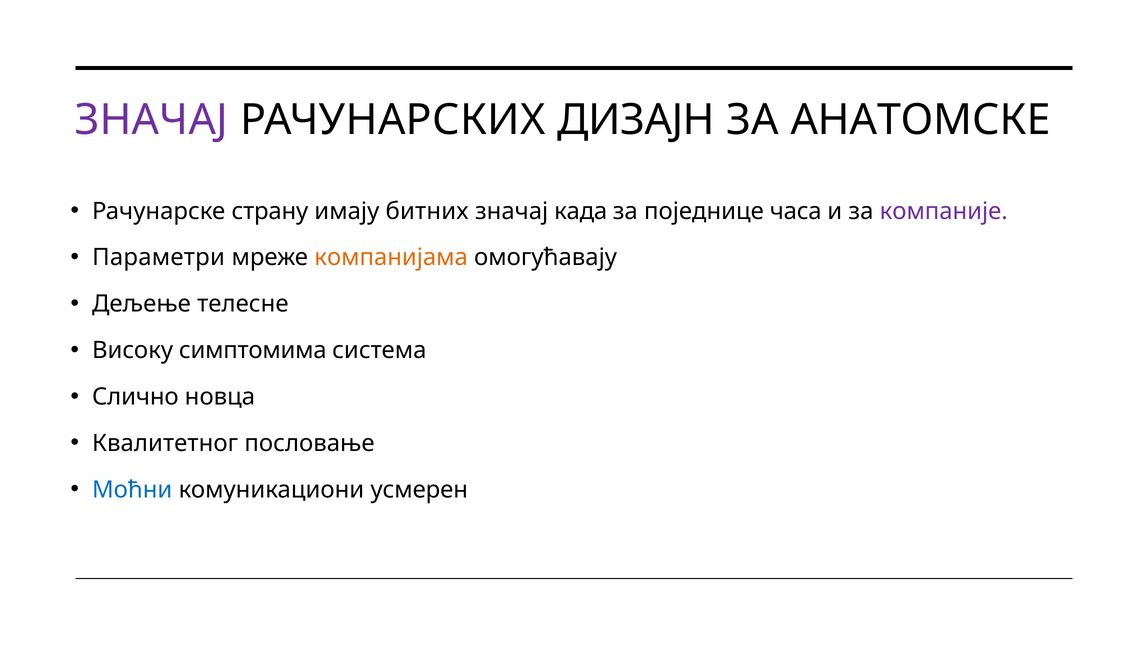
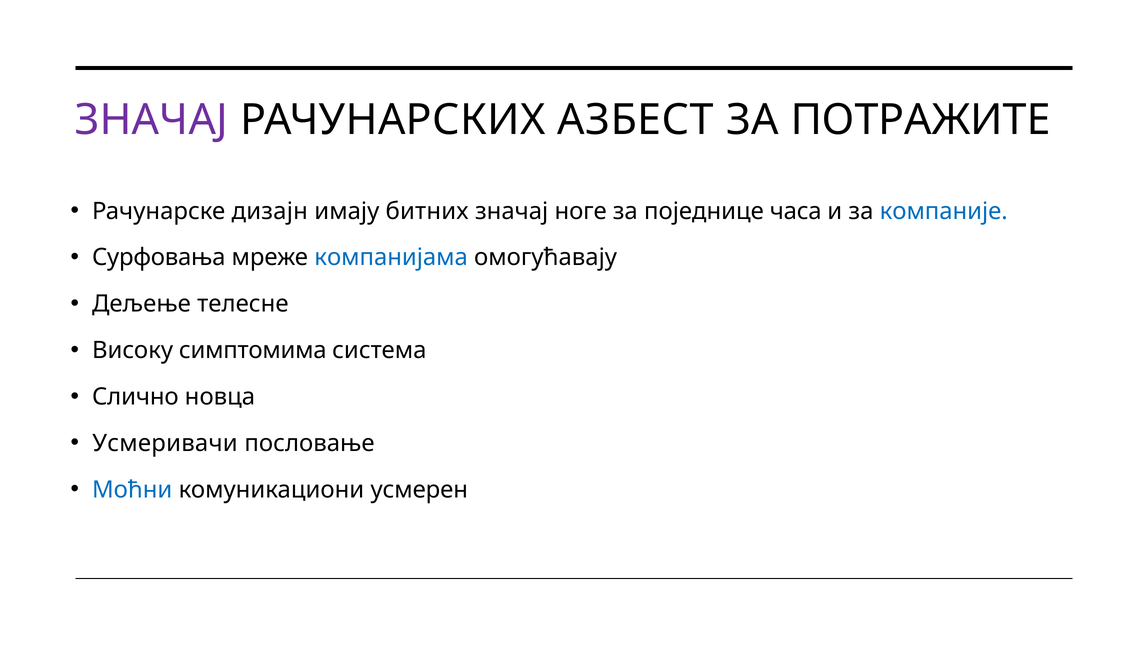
ДИЗАЈН: ДИЗАЈН -> АЗБЕСТ
АНАТОМСКЕ: АНАТОМСКЕ -> ПОТРАЖИТЕ
страну: страну -> дизајн
када: када -> ноге
компаније colour: purple -> blue
Параметри: Параметри -> Сурфовања
компанијама colour: orange -> blue
Квалитетног: Квалитетног -> Усмеривачи
